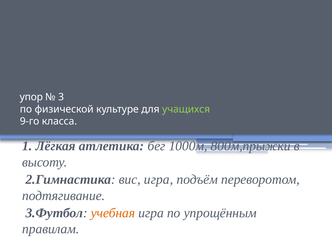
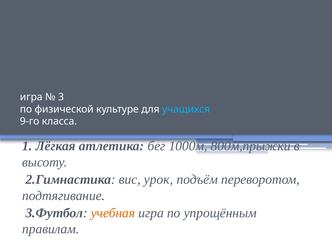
упор at (31, 97): упор -> игра
учащихся colour: light green -> light blue
вис игра: игра -> урок
